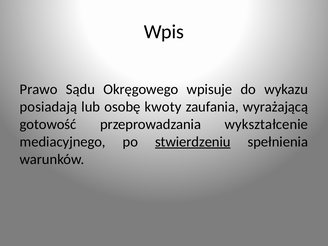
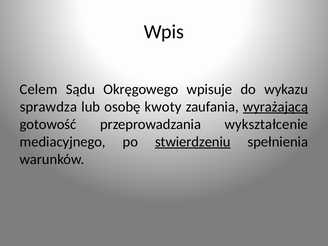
Prawo: Prawo -> Celem
posiadają: posiadają -> sprawdza
wyrażającą underline: none -> present
